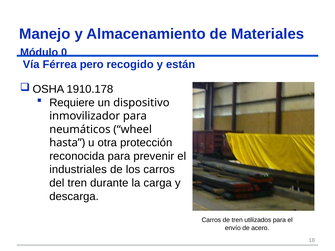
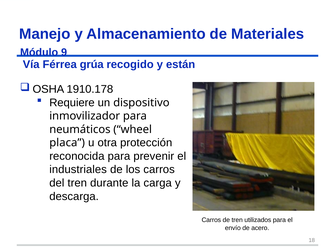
0: 0 -> 9
pero: pero -> grúa
hasta: hasta -> placa
